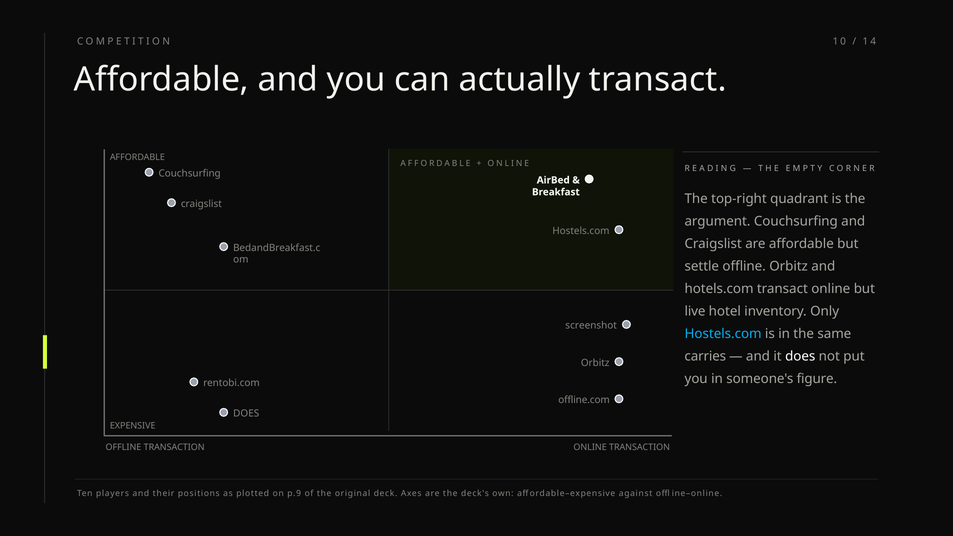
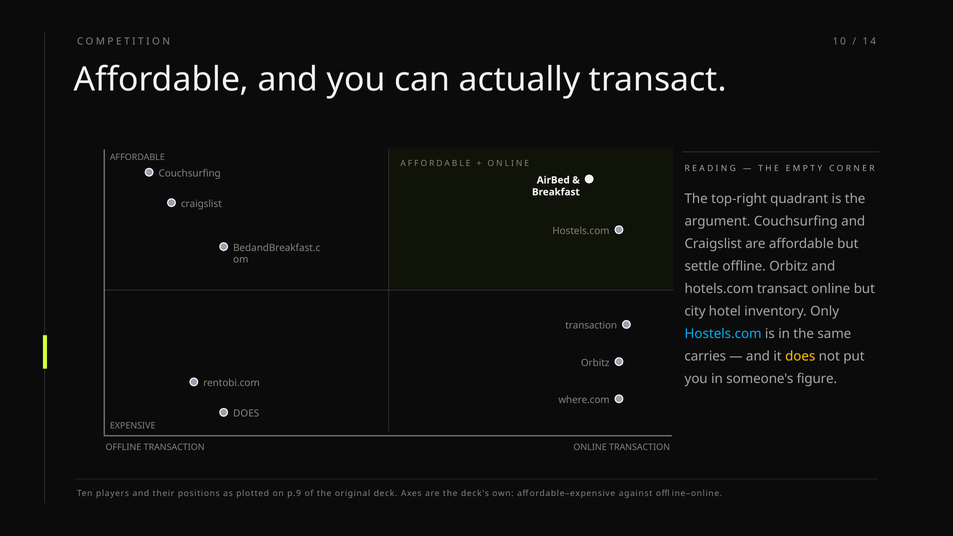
live: live -> city
screenshot at (591, 326): screenshot -> transaction
does at (800, 356) colour: white -> yellow
offline.com: offline.com -> where.com
